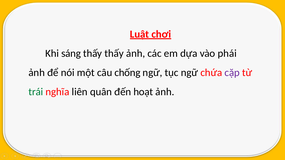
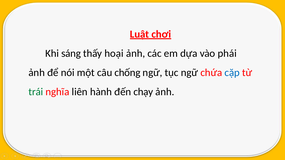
thấy thấy: thấy -> hoại
cặp colour: purple -> blue
quân: quân -> hành
hoạt: hoạt -> chạy
